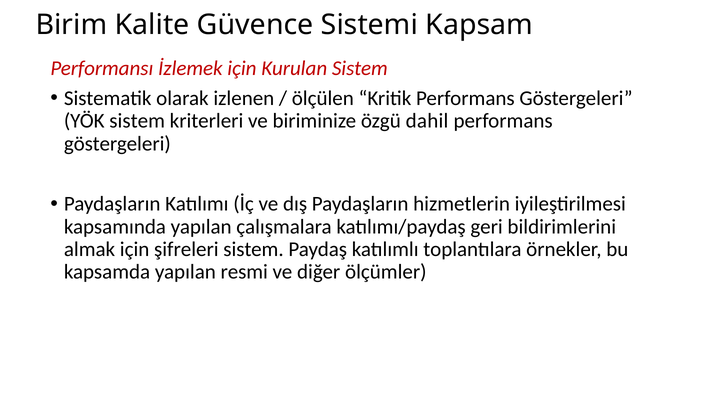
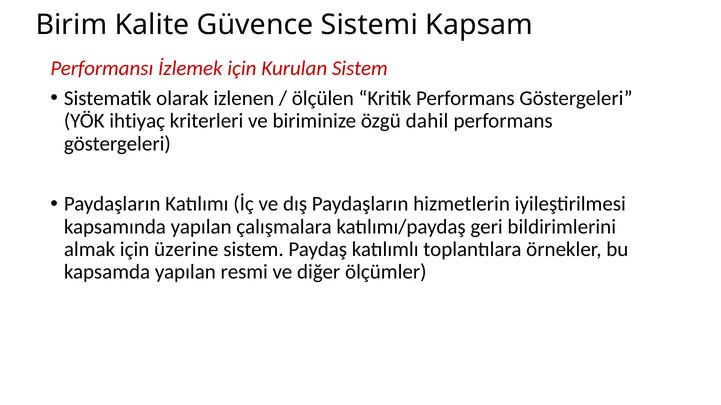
YÖK sistem: sistem -> ihtiyaç
şifreleri: şifreleri -> üzerine
